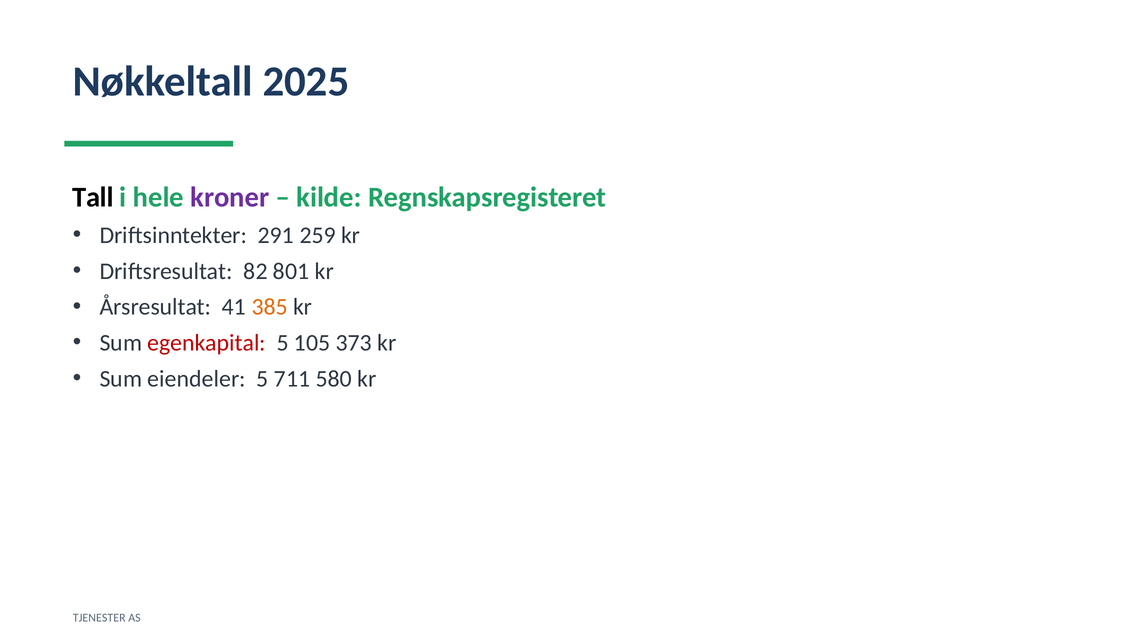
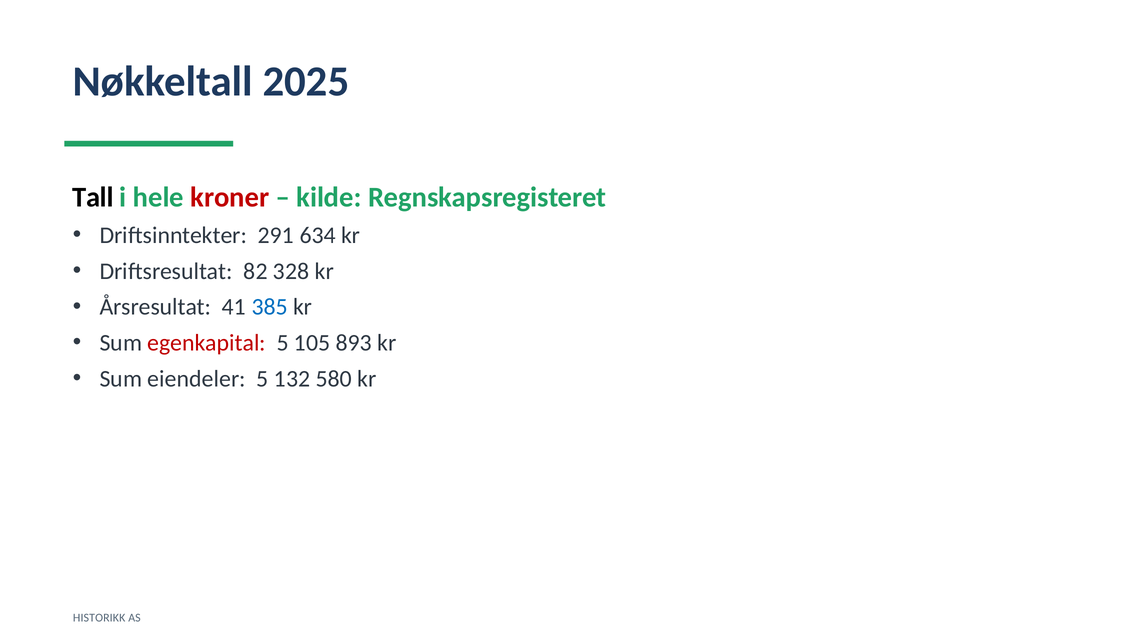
kroner colour: purple -> red
259: 259 -> 634
801: 801 -> 328
385 colour: orange -> blue
373: 373 -> 893
711: 711 -> 132
TJENESTER: TJENESTER -> HISTORIKK
